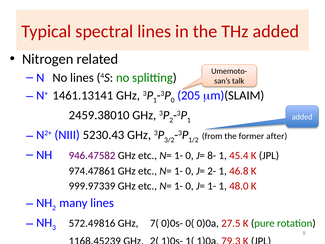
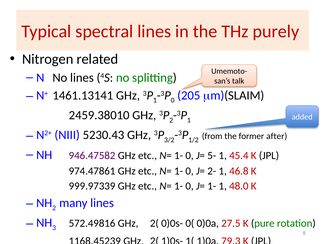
THz added: added -> purely
8-: 8- -> 5-
572.49816 GHz 7(: 7( -> 2(
